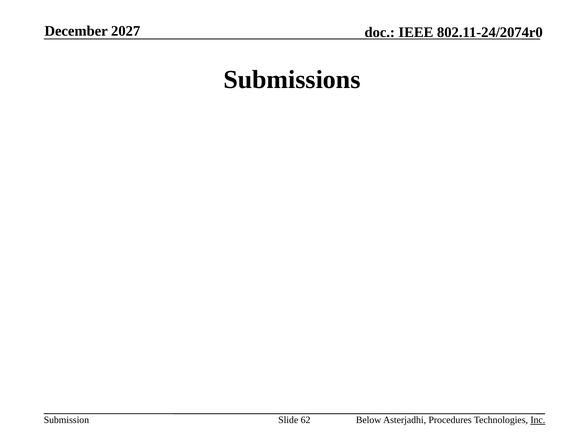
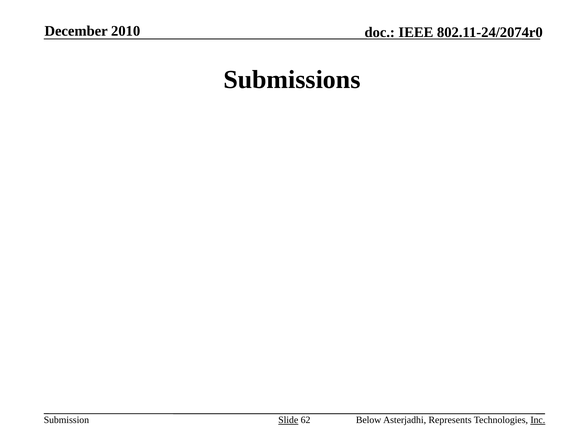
2027: 2027 -> 2010
Slide underline: none -> present
Procedures: Procedures -> Represents
